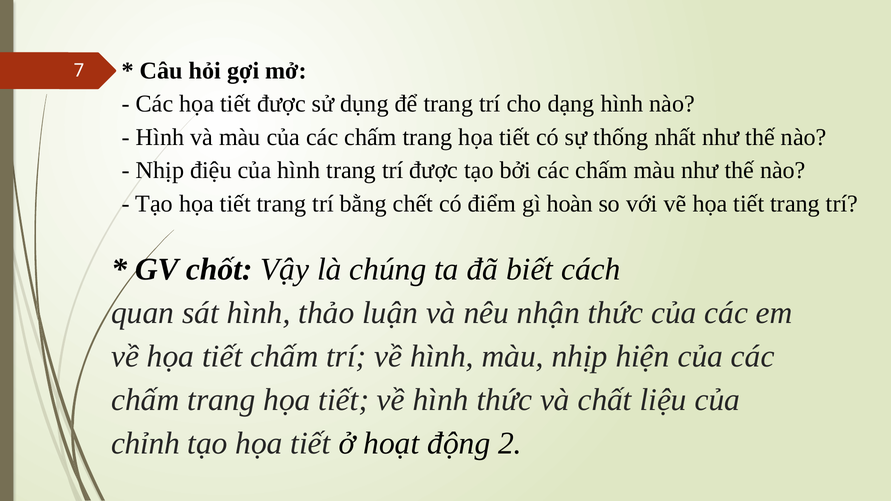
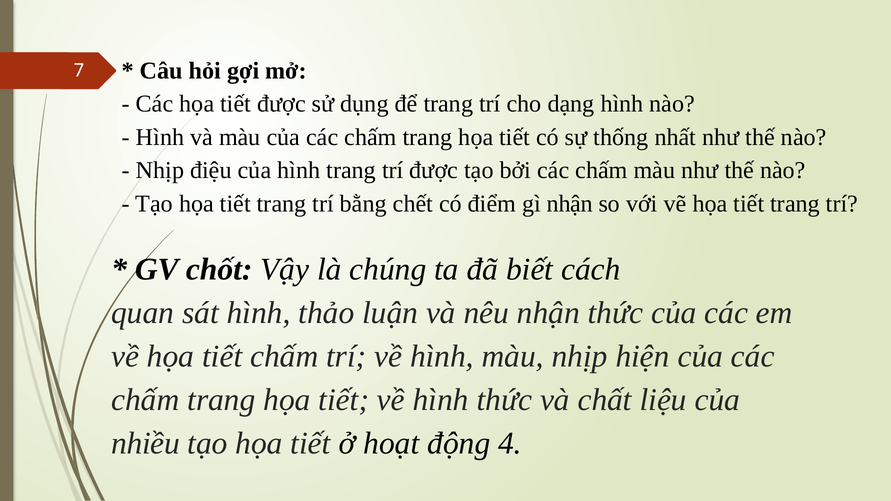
gì hoàn: hoàn -> nhận
chỉnh: chỉnh -> nhiều
2: 2 -> 4
